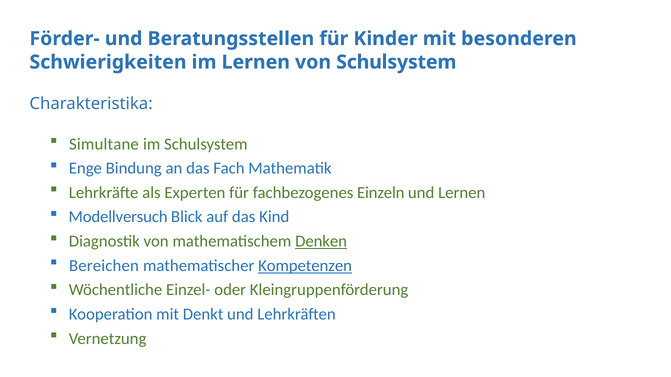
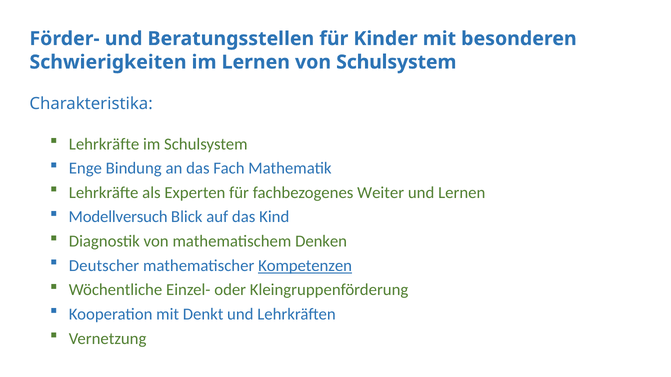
Simultane at (104, 144): Simultane -> Lehrkräfte
Einzeln: Einzeln -> Weiter
Denken underline: present -> none
Bereichen: Bereichen -> Deutscher
